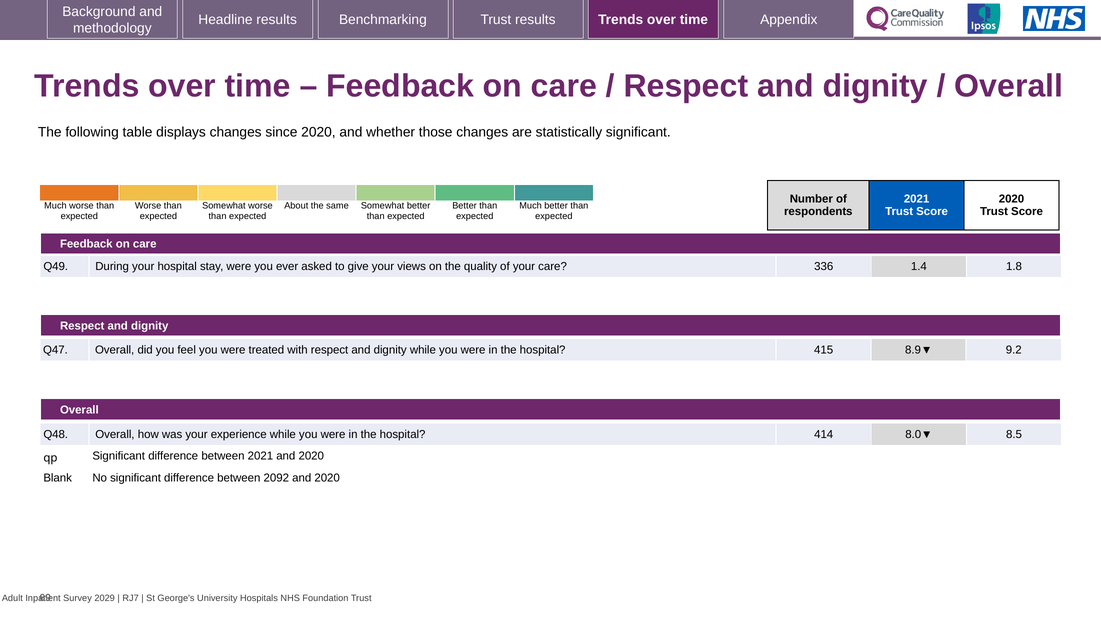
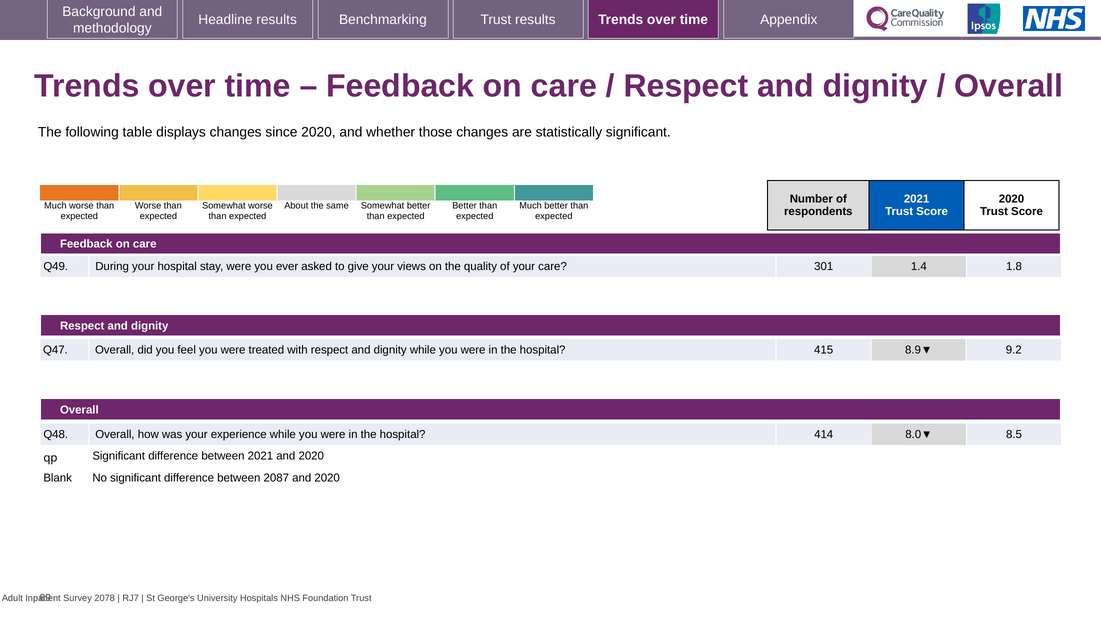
336: 336 -> 301
2092: 2092 -> 2087
2029: 2029 -> 2078
